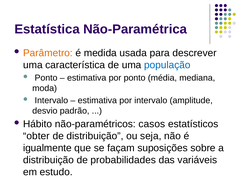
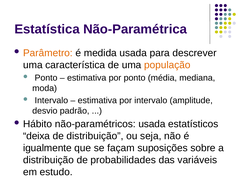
população colour: blue -> orange
não-paramétricos casos: casos -> usada
obter: obter -> deixa
